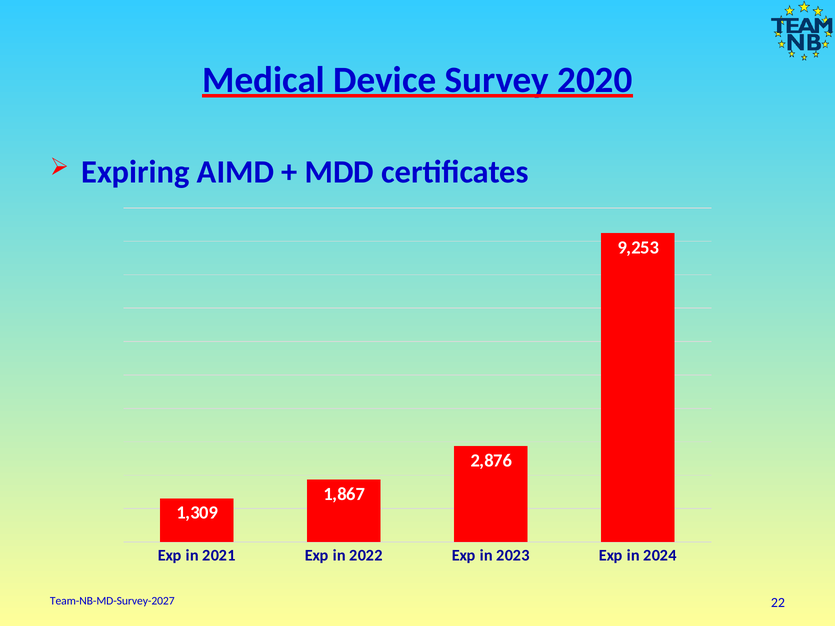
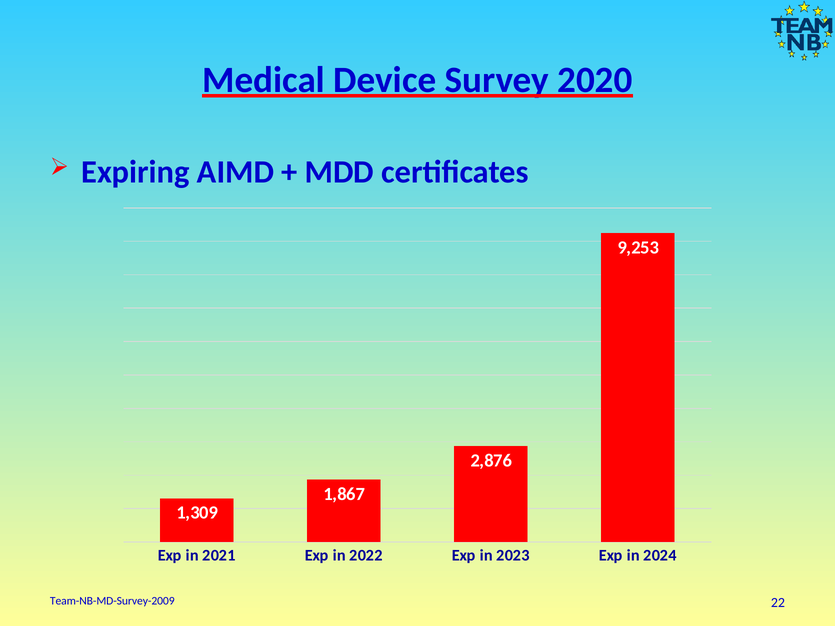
Team-NB-MD-Survey-2027: Team-NB-MD-Survey-2027 -> Team-NB-MD-Survey-2009
